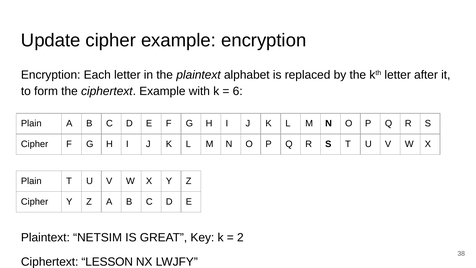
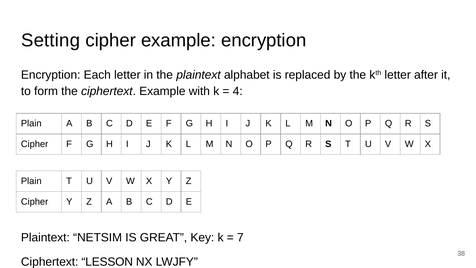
Update: Update -> Setting
6: 6 -> 4
2: 2 -> 7
